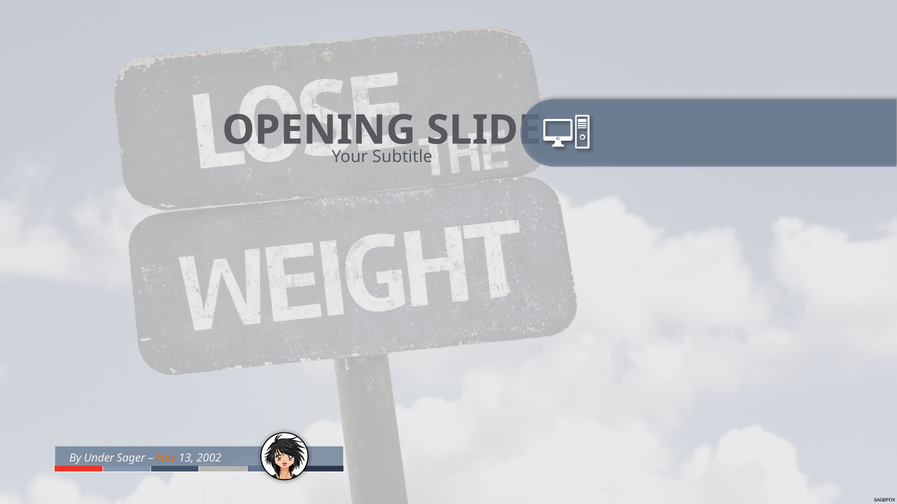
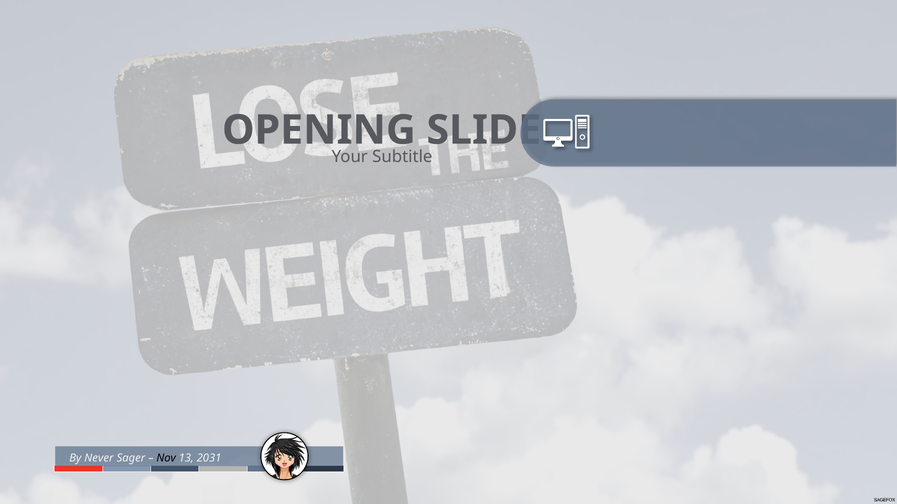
Under: Under -> Never
Nov colour: orange -> black
2002: 2002 -> 2031
